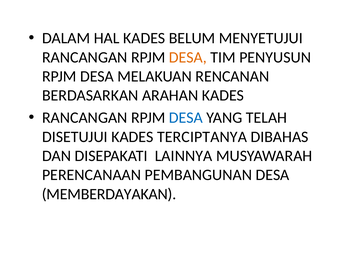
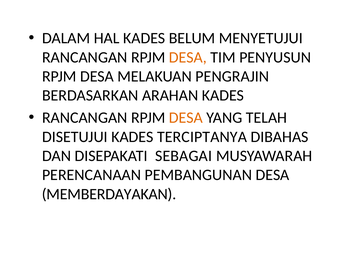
RENCANAN: RENCANAN -> PENGRAJIN
DESA at (186, 118) colour: blue -> orange
LAINNYA: LAINNYA -> SEBAGAI
